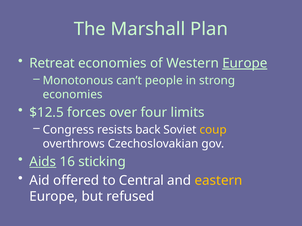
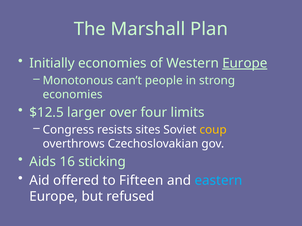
Retreat: Retreat -> Initially
forces: forces -> larger
back: back -> sites
Aids underline: present -> none
Central: Central -> Fifteen
eastern colour: yellow -> light blue
